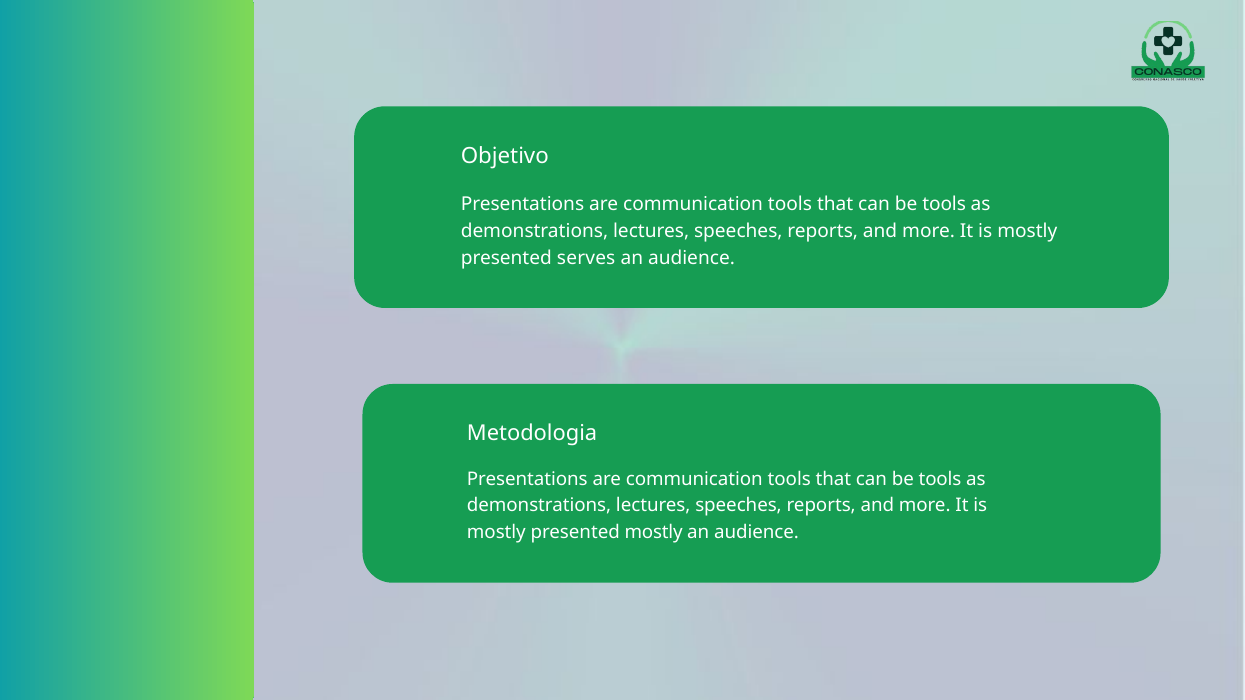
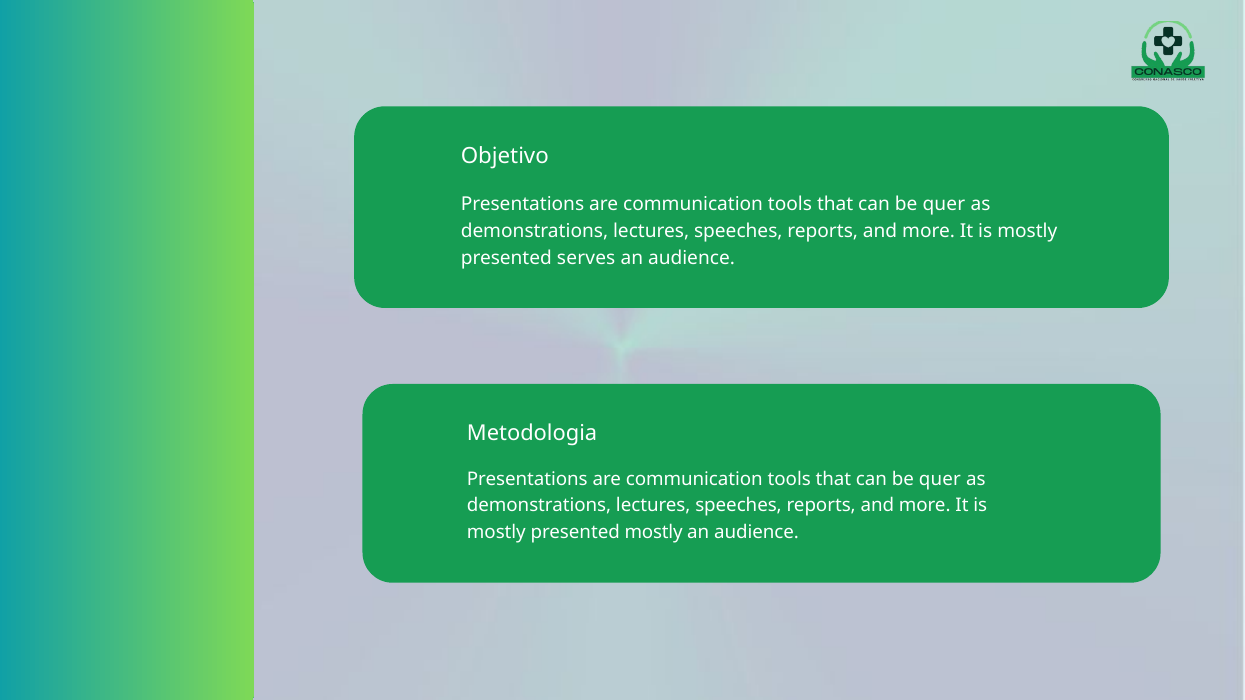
tools at (944, 204): tools -> quer
tools at (940, 480): tools -> quer
